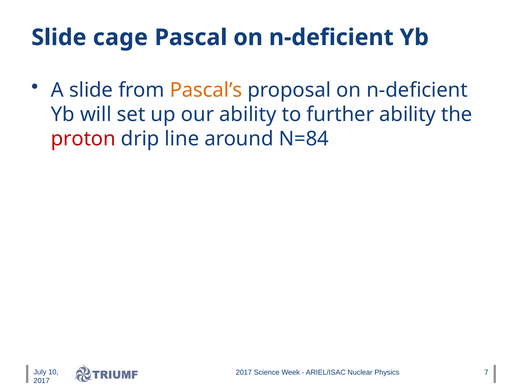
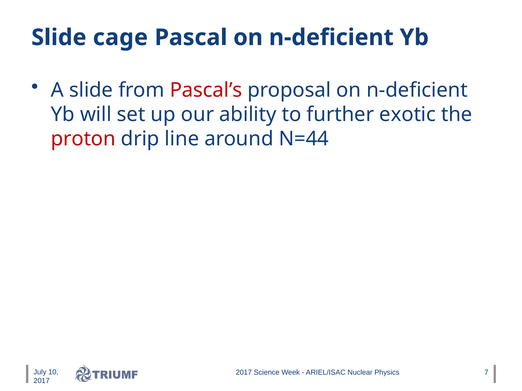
Pascal’s colour: orange -> red
further ability: ability -> exotic
N=84: N=84 -> N=44
